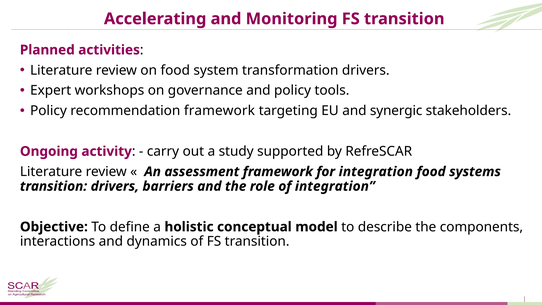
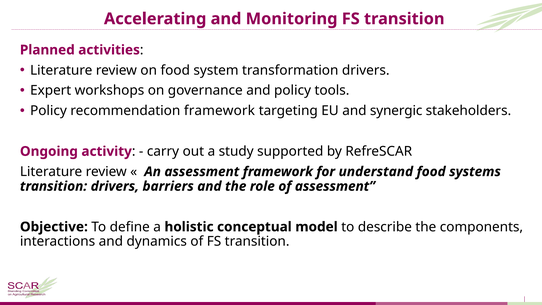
for integration: integration -> understand
of integration: integration -> assessment
